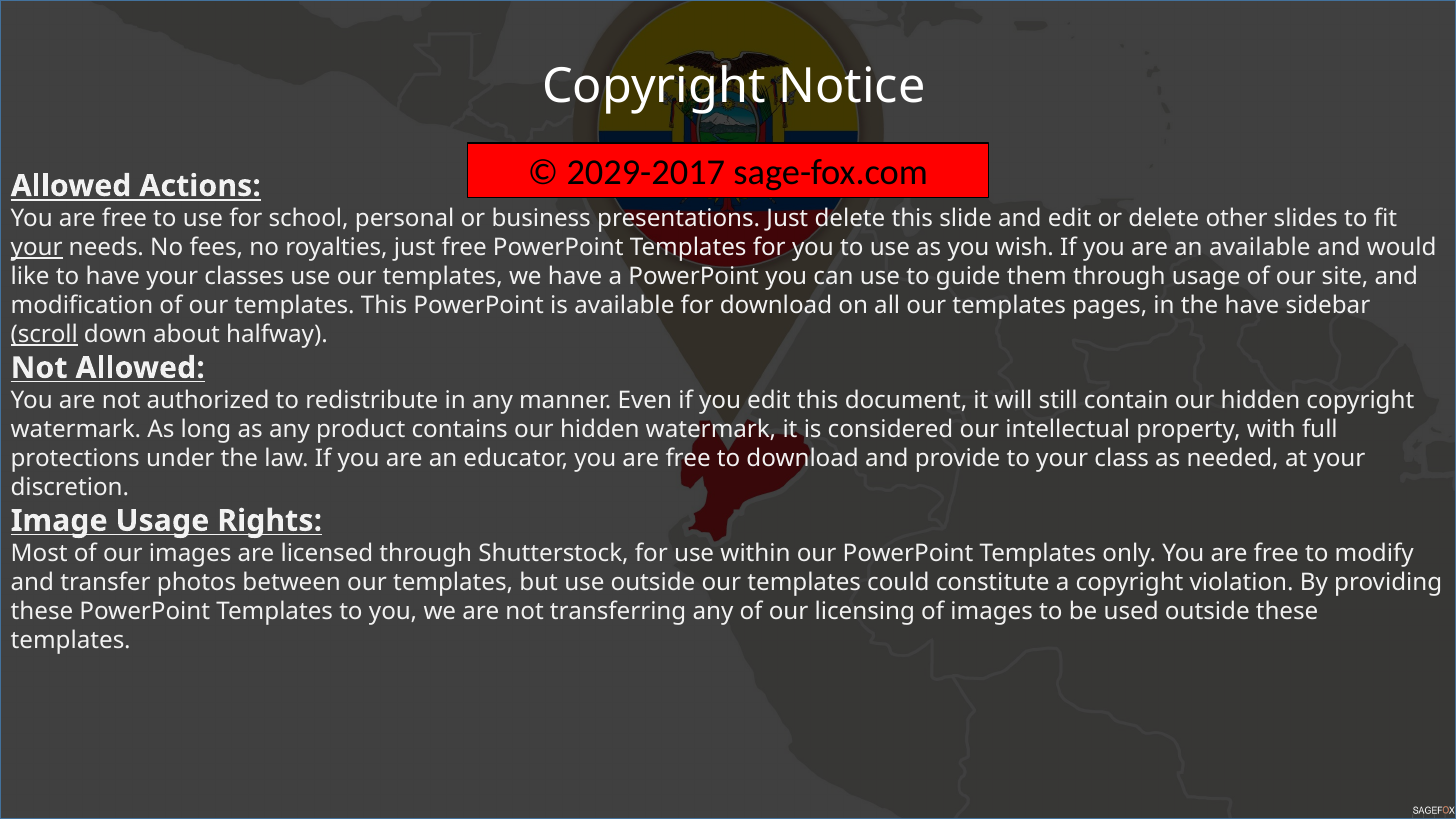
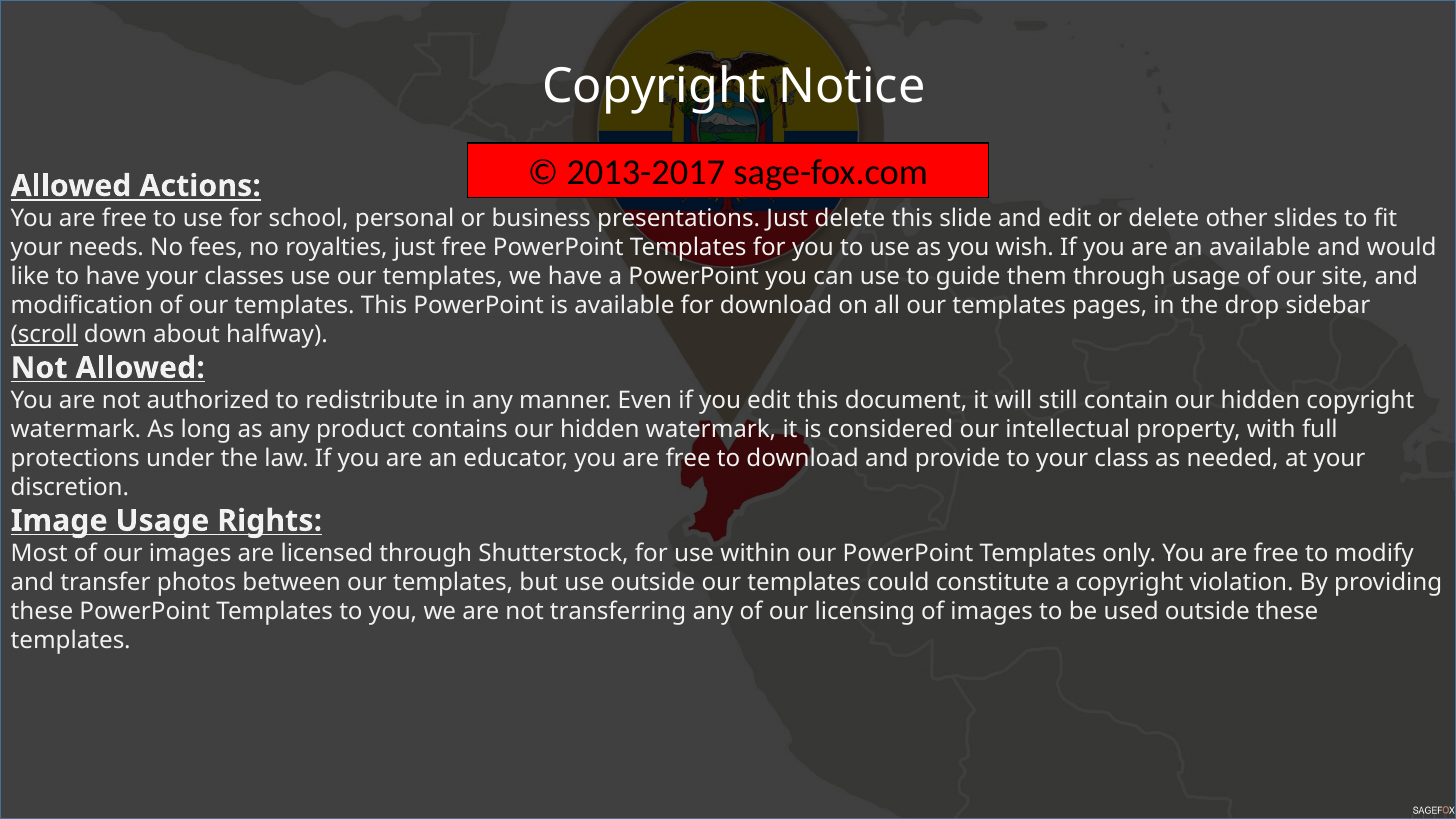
2029-2017: 2029-2017 -> 2013-2017
your at (37, 247) underline: present -> none
the have: have -> drop
